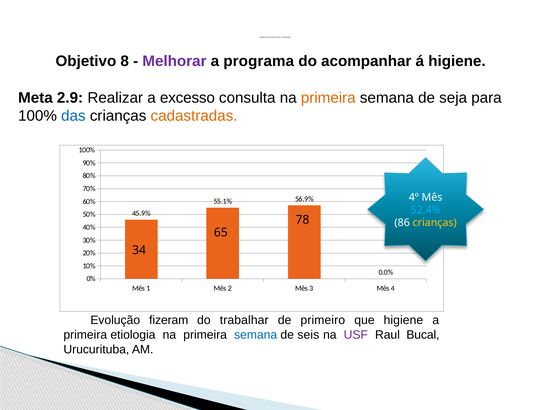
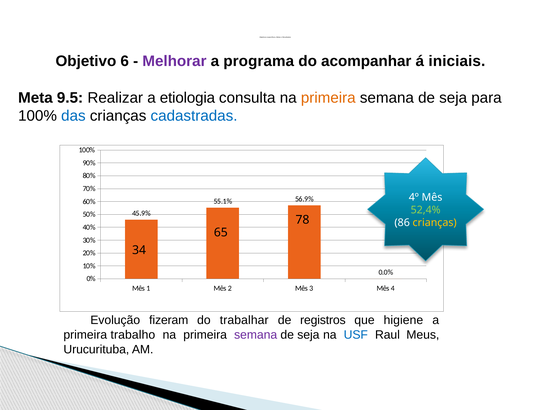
8: 8 -> 6
á higiene: higiene -> iniciais
2.9: 2.9 -> 9.5
excesso: excesso -> etiologia
cadastradas colour: orange -> blue
52,4% colour: light blue -> light green
primeiro: primeiro -> registros
etiologia: etiologia -> trabalho
semana at (256, 334) colour: blue -> purple
seis at (308, 334): seis -> seja
USF colour: purple -> blue
Bucal: Bucal -> Meus
